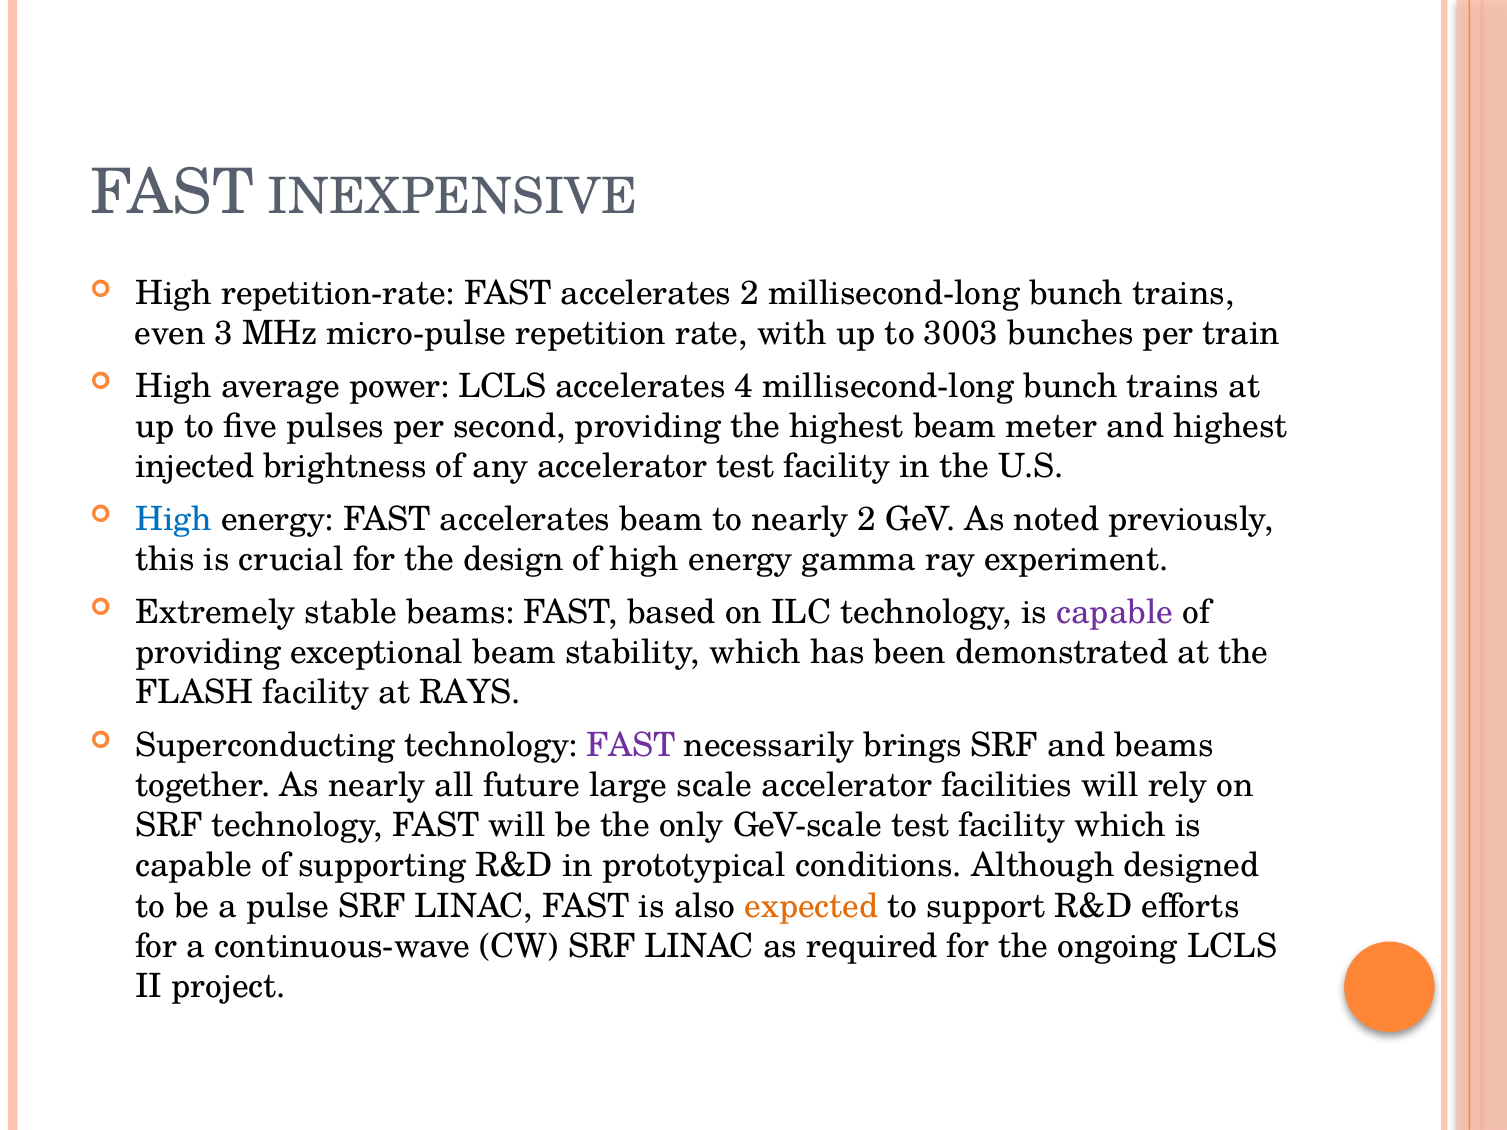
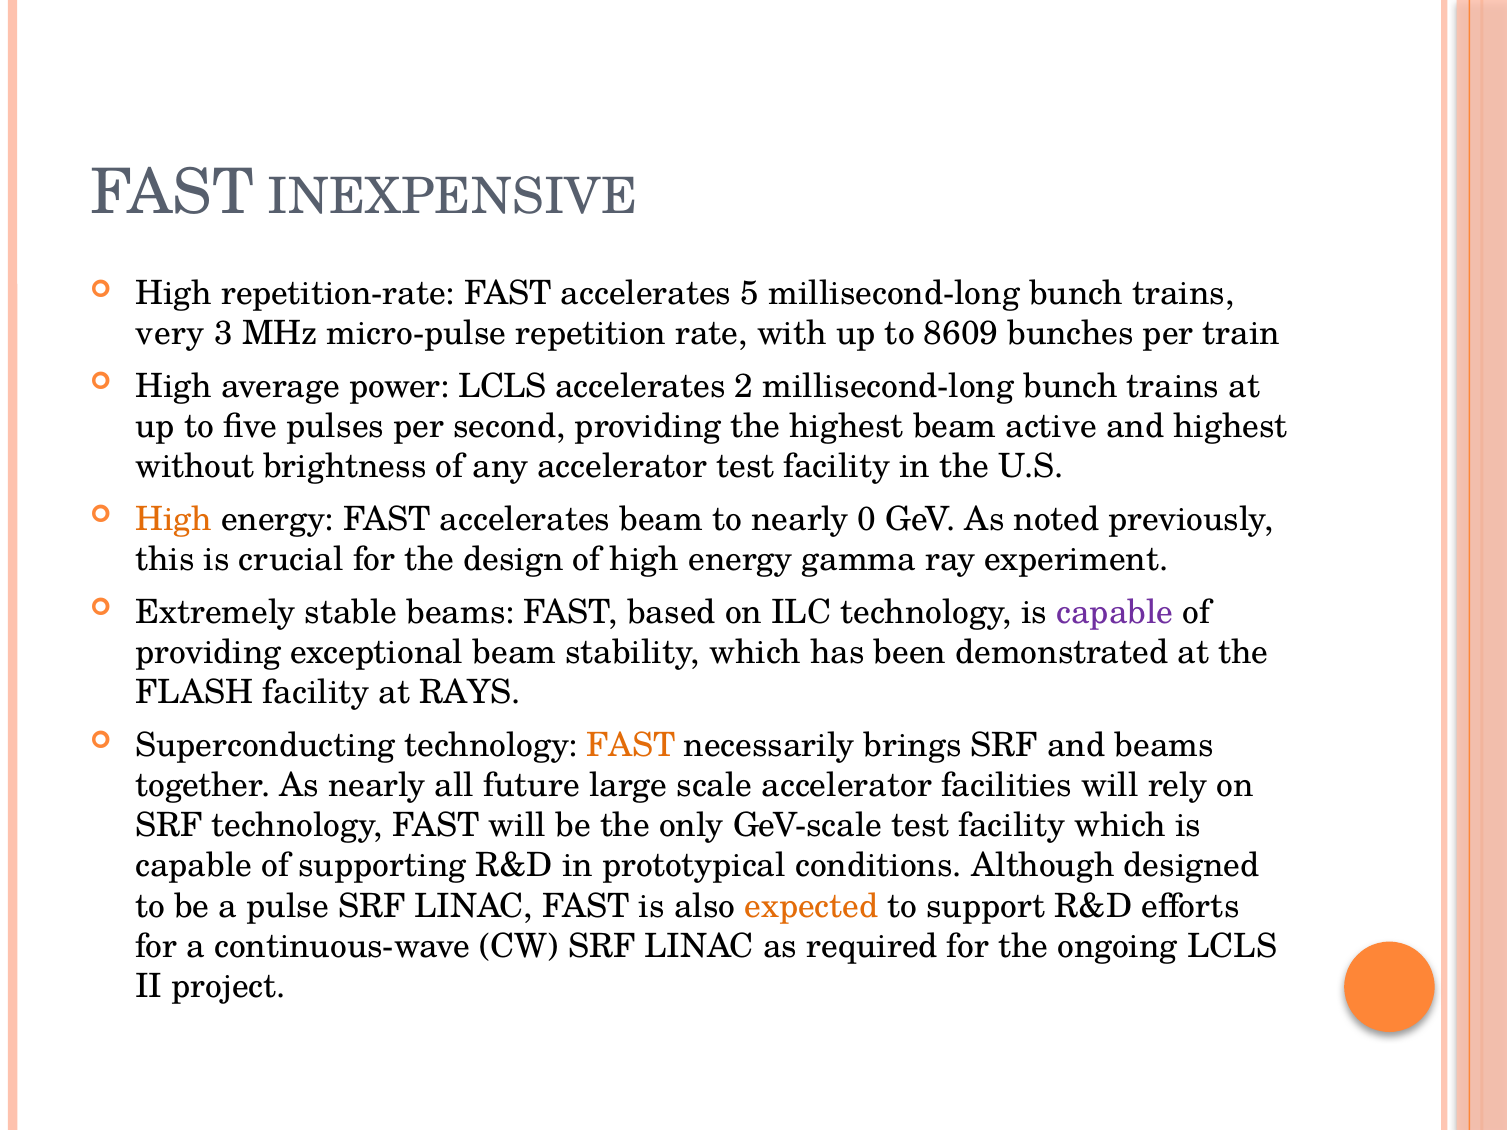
accelerates 2: 2 -> 5
even: even -> very
3003: 3003 -> 8609
4: 4 -> 2
meter: meter -> active
injected: injected -> without
High at (174, 520) colour: blue -> orange
nearly 2: 2 -> 0
FAST at (631, 746) colour: purple -> orange
